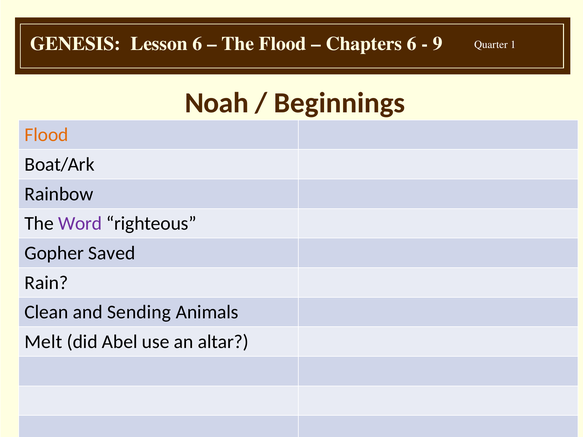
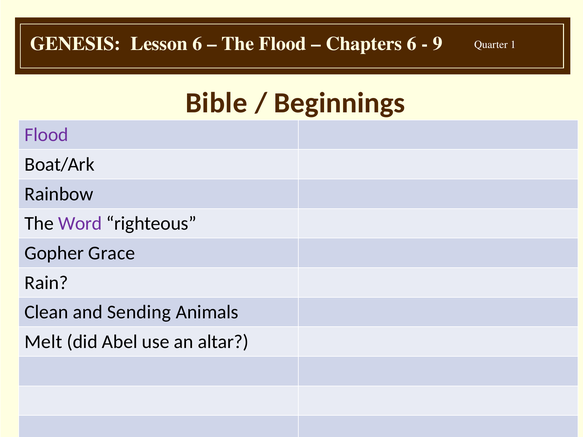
Noah: Noah -> Bible
Flood at (47, 135) colour: orange -> purple
Saved: Saved -> Grace
